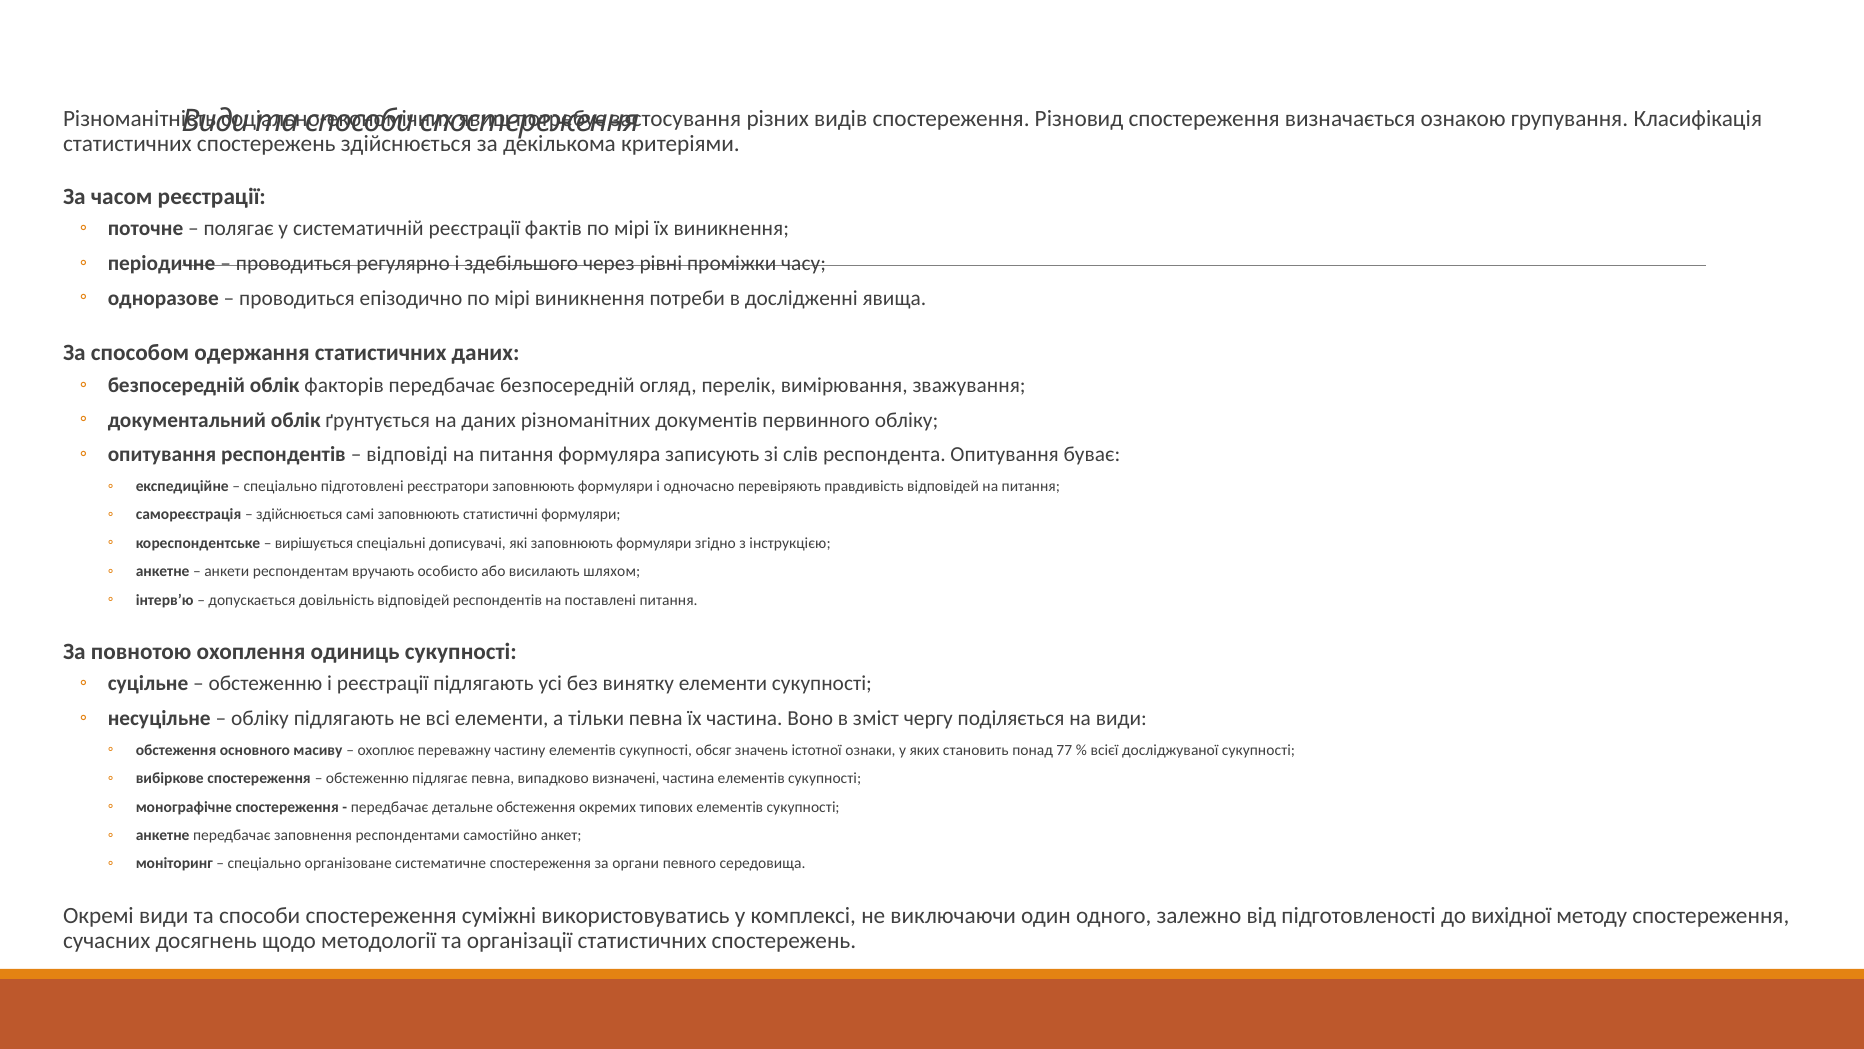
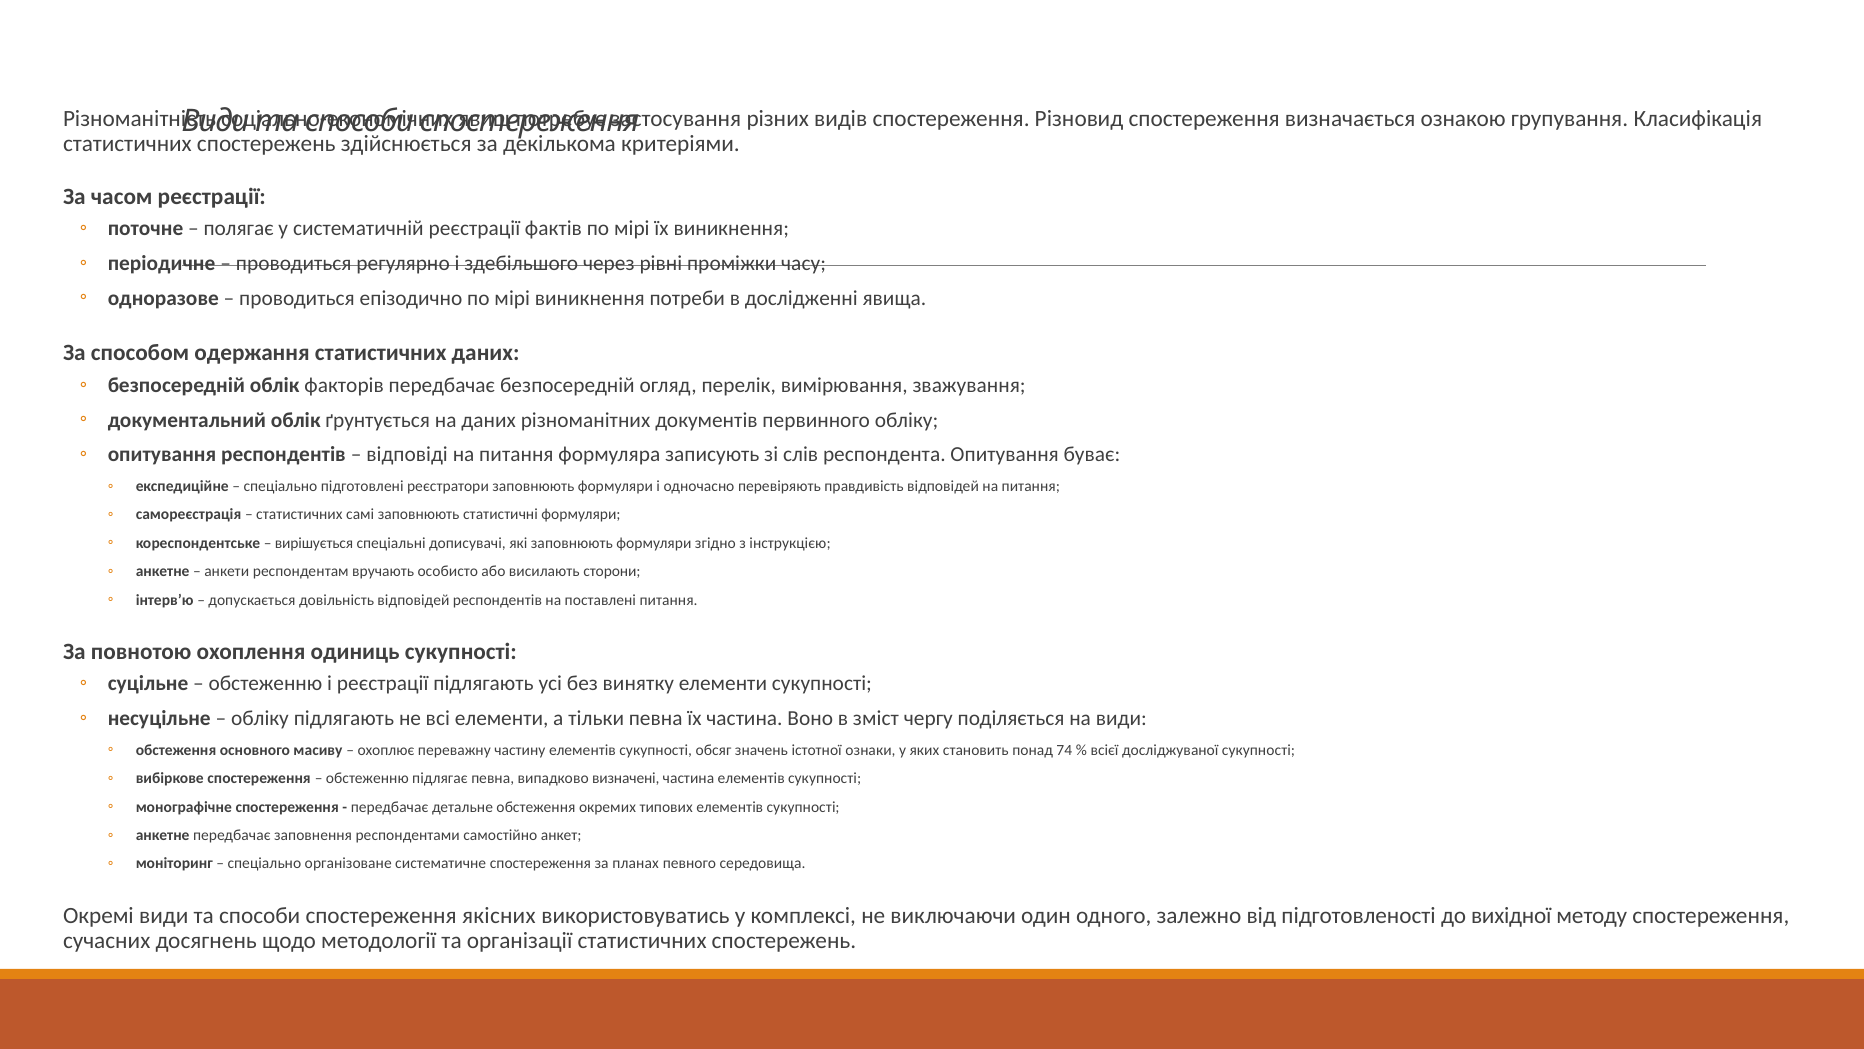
здійснюється at (299, 514): здійснюється -> статистичних
шляхом: шляхом -> сторони
77: 77 -> 74
органи: органи -> планах
суміжні: суміжні -> якісних
